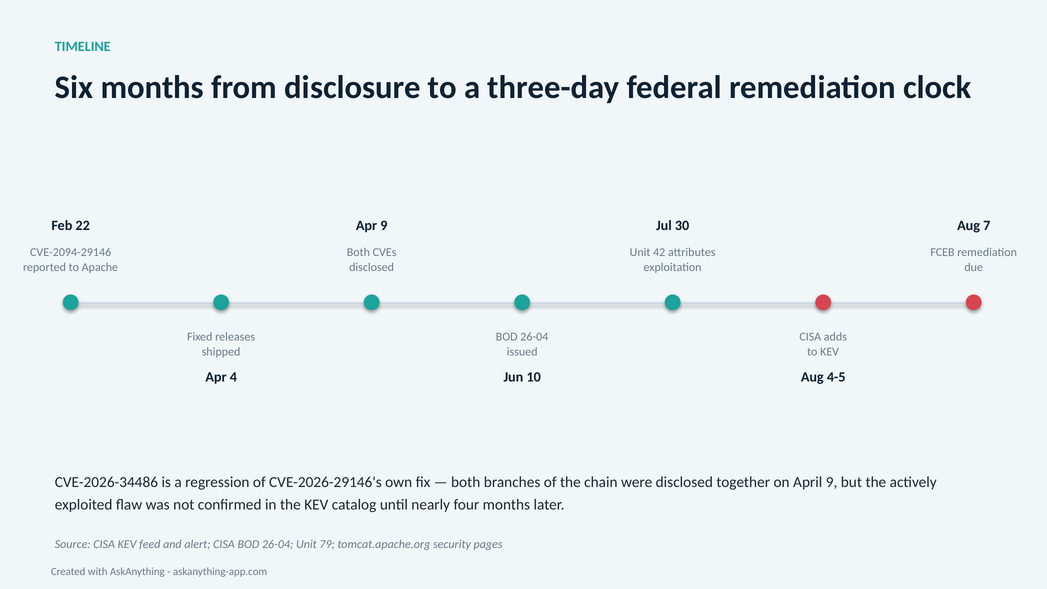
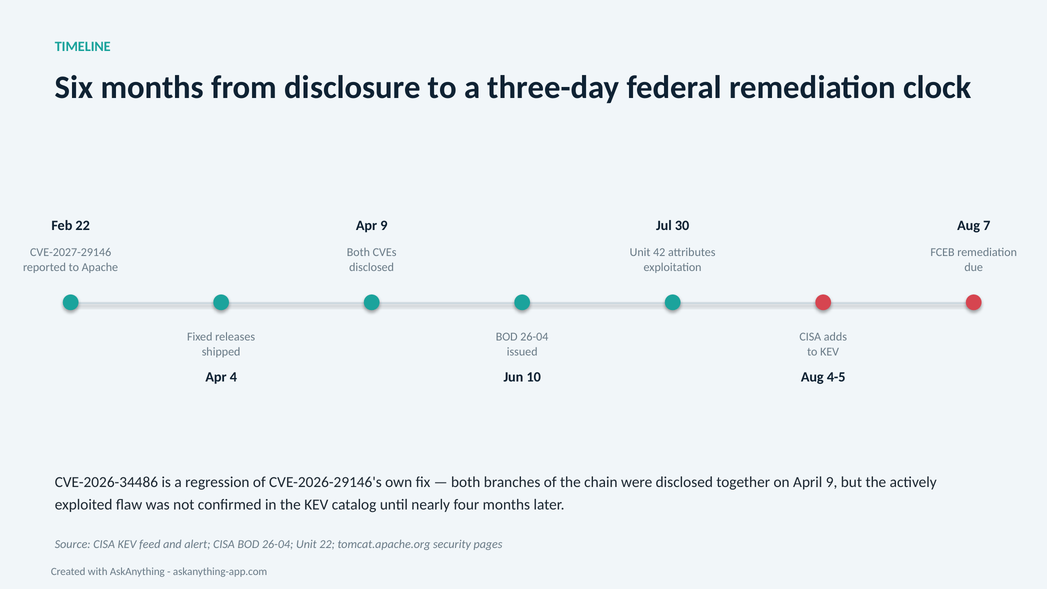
CVE-2094-29146: CVE-2094-29146 -> CVE-2027-29146
Unit 79: 79 -> 22
